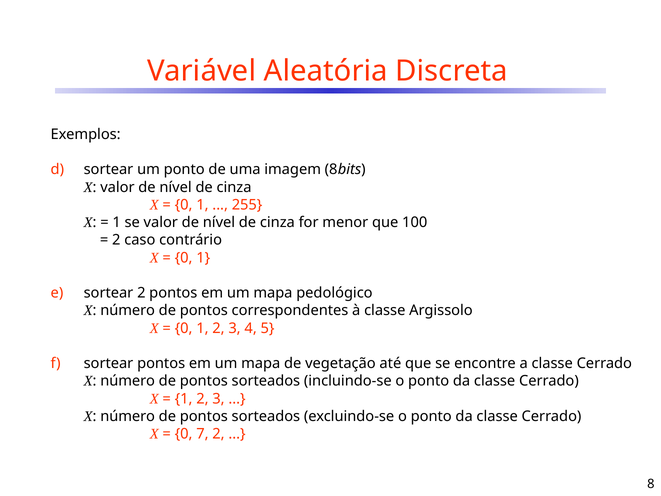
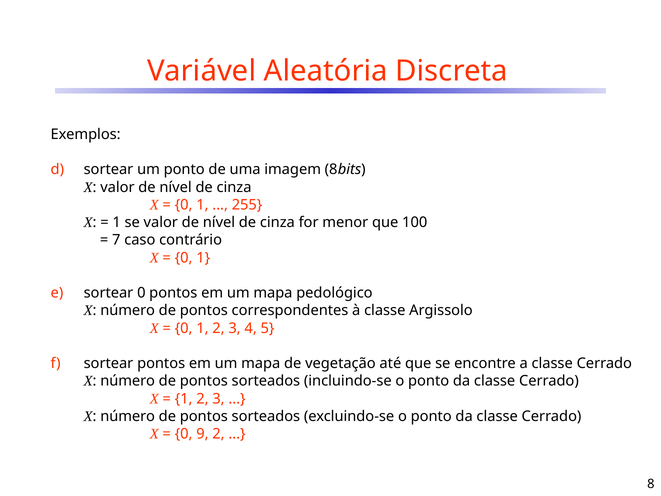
2 at (116, 240): 2 -> 7
sortear 2: 2 -> 0
7: 7 -> 9
